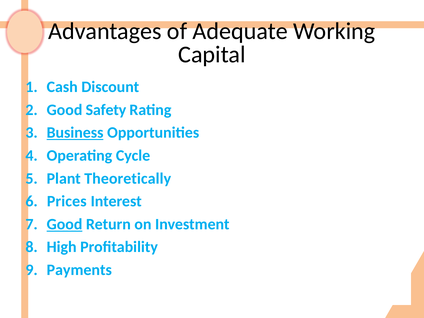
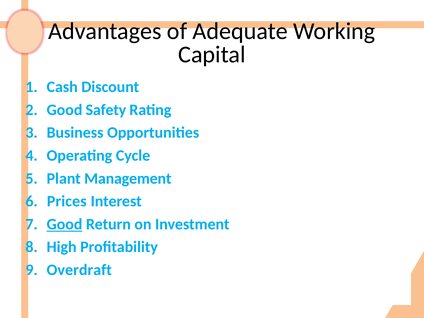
Business underline: present -> none
Theoretically: Theoretically -> Management
Payments: Payments -> Overdraft
